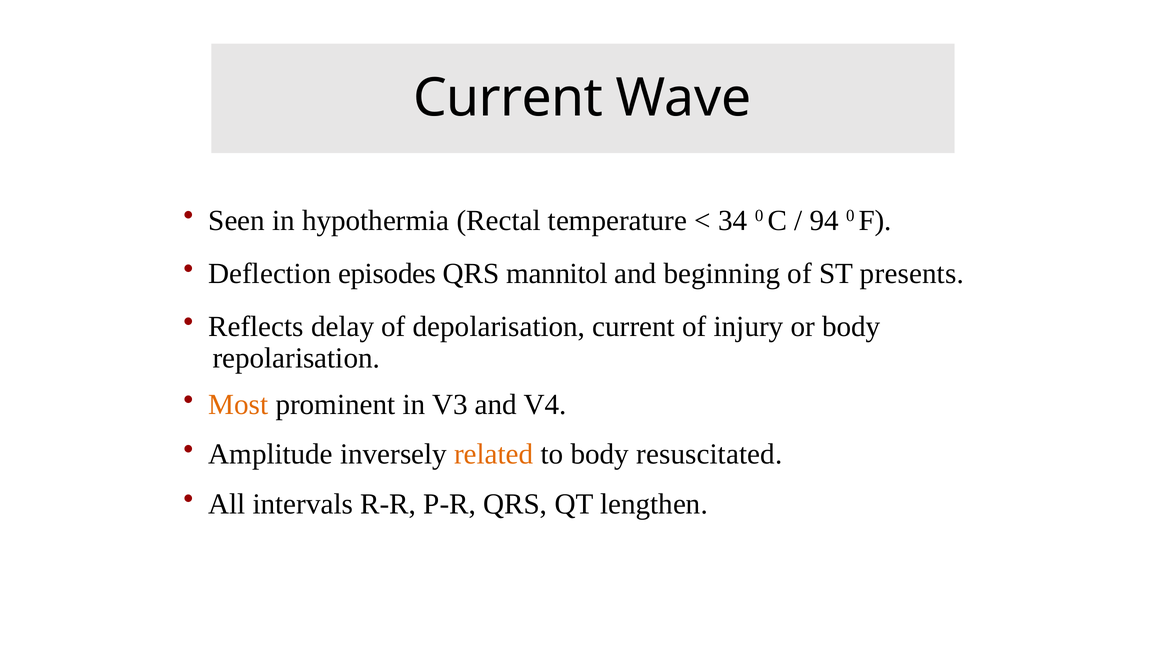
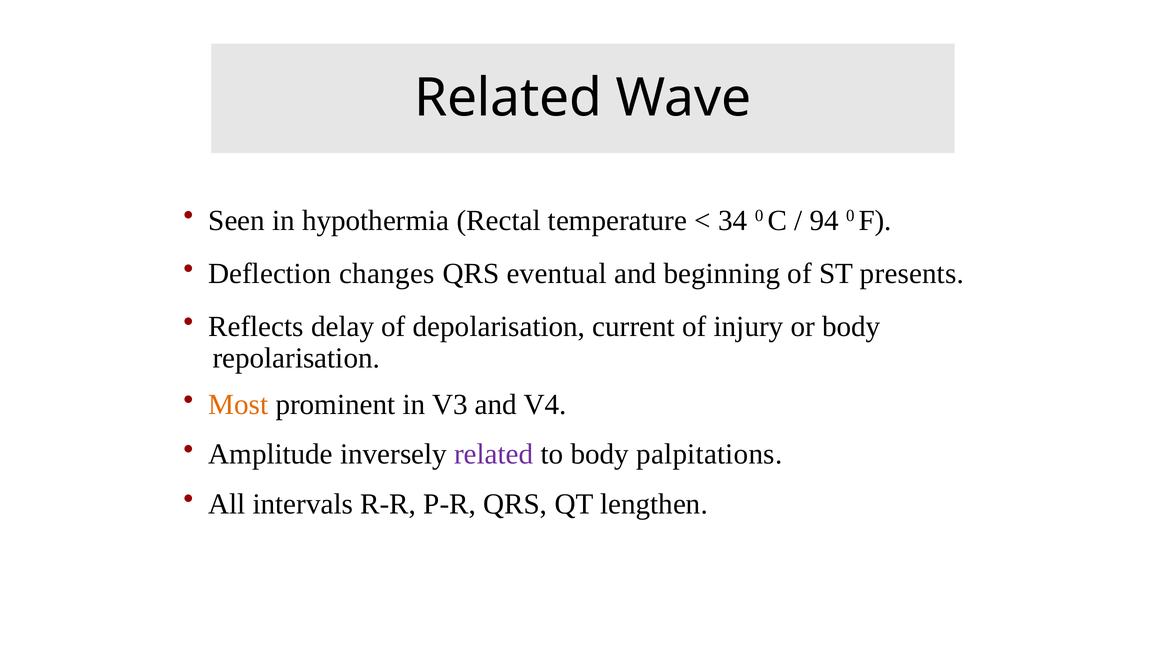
Current at (508, 98): Current -> Related
episodes: episodes -> changes
mannitol: mannitol -> eventual
related at (494, 454) colour: orange -> purple
resuscitated: resuscitated -> palpitations
